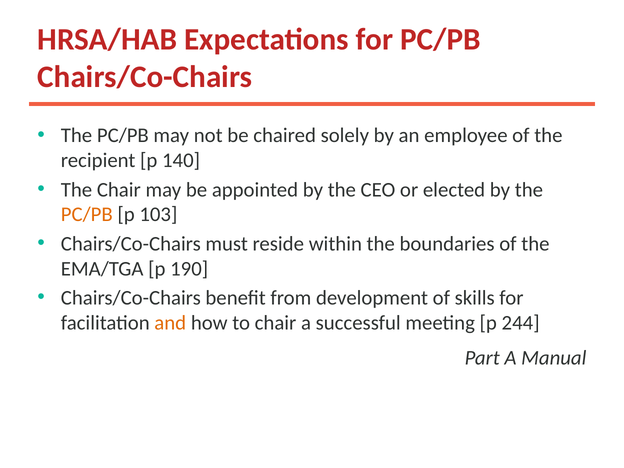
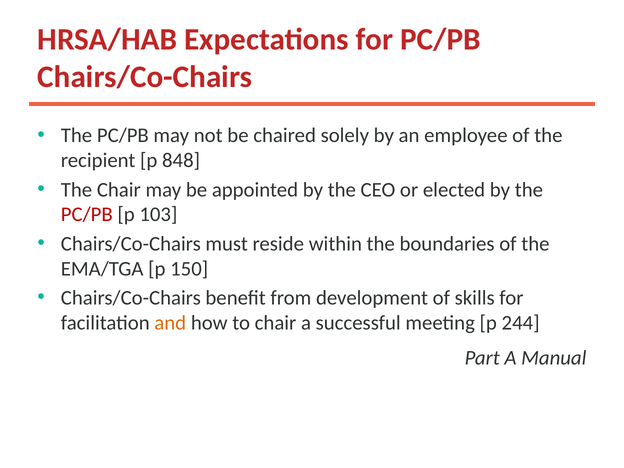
140: 140 -> 848
PC/PB at (87, 215) colour: orange -> red
190: 190 -> 150
